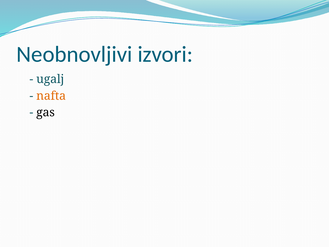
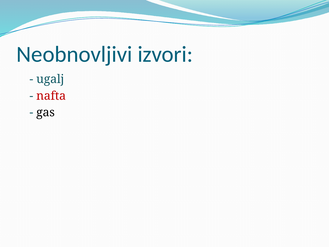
nafta colour: orange -> red
